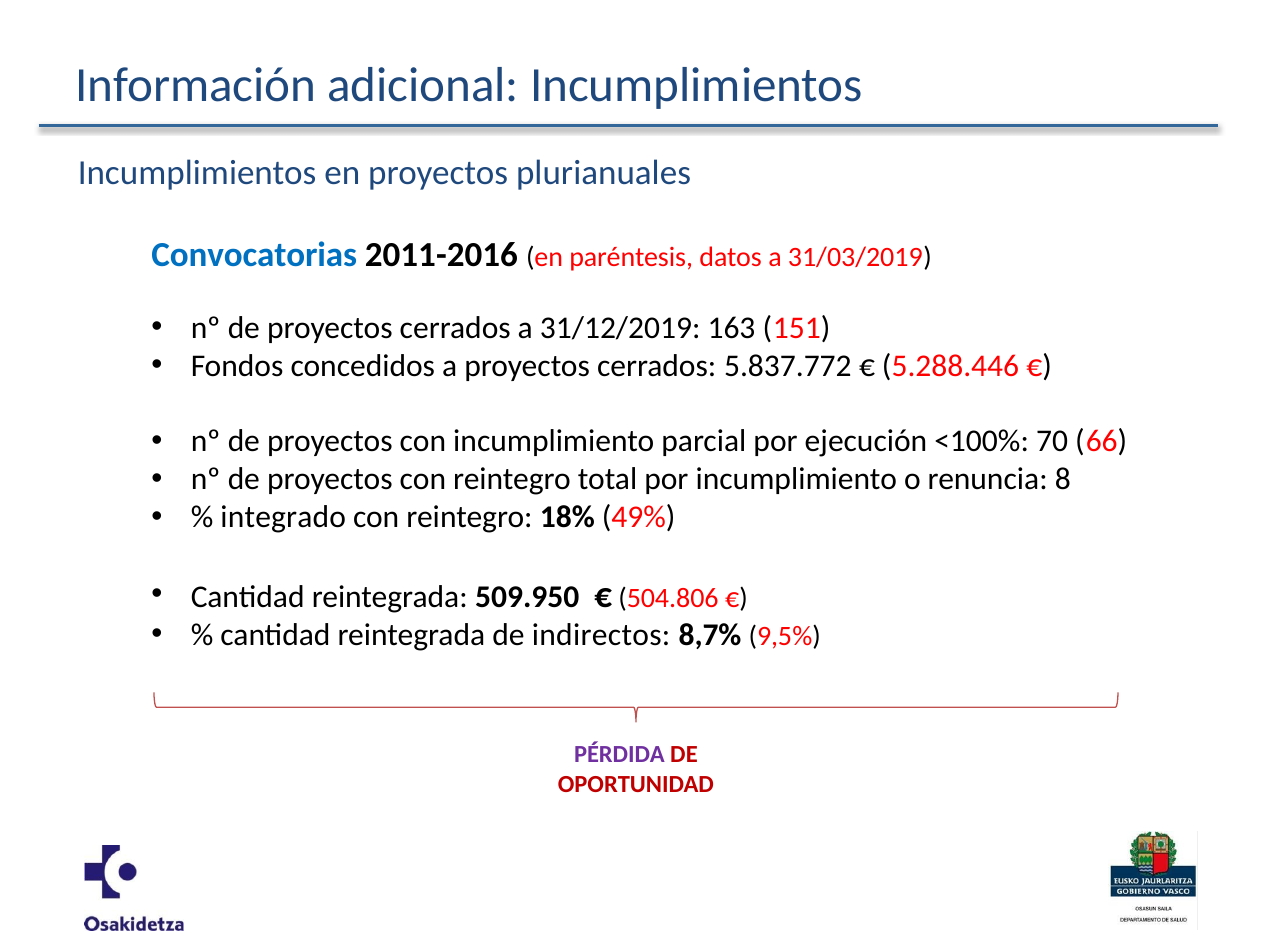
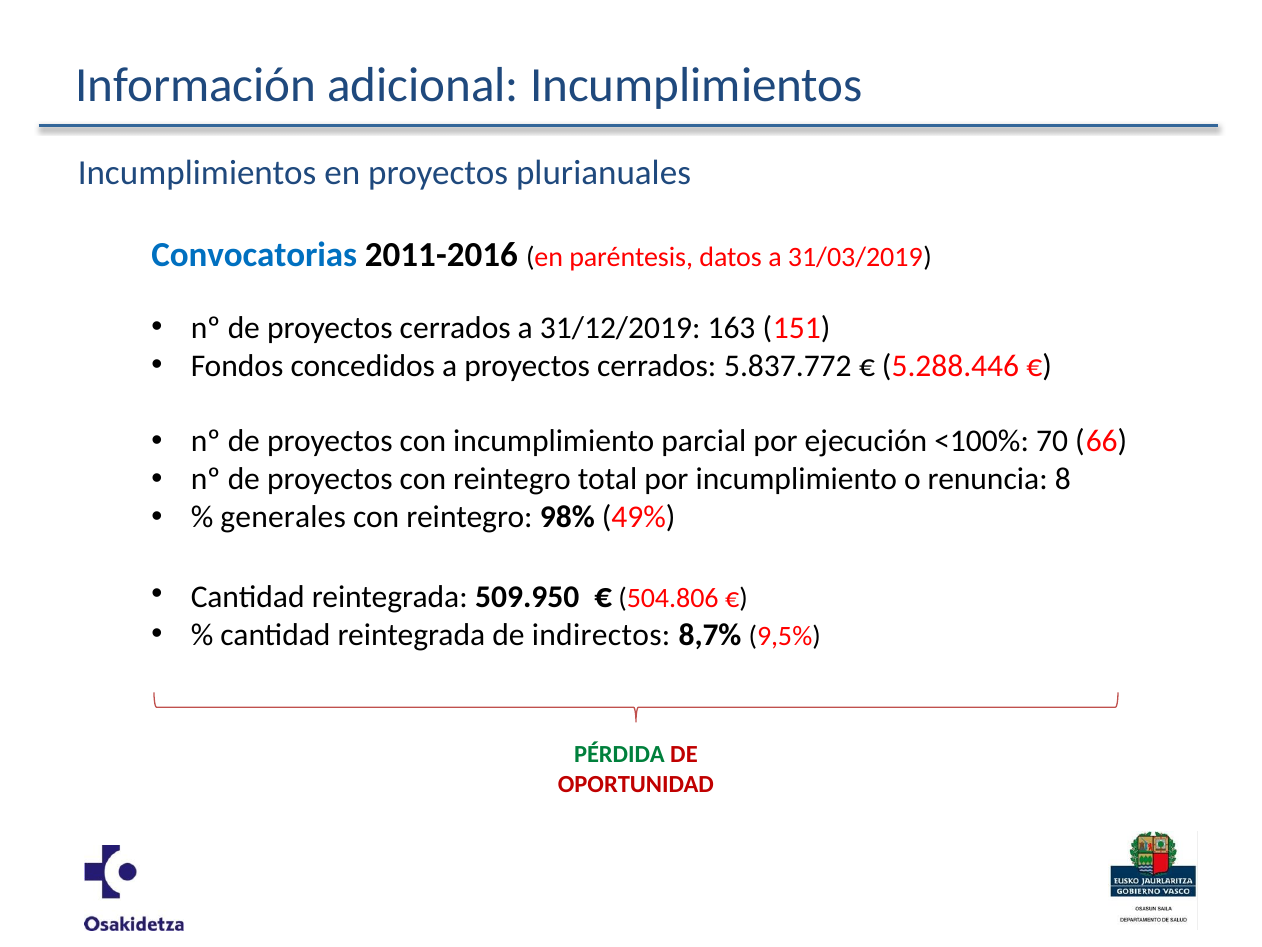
integrado: integrado -> generales
18%: 18% -> 98%
PÉRDIDA colour: purple -> green
